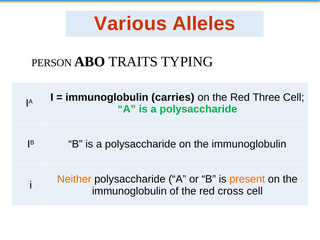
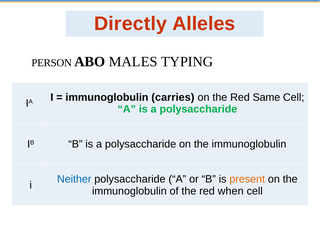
Various: Various -> Directly
TRAITS: TRAITS -> MALES
Three: Three -> Same
Neither colour: orange -> blue
cross: cross -> when
